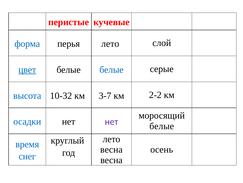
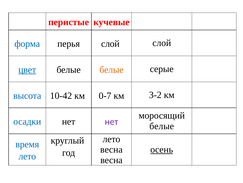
перья лето: лето -> слой
белые at (111, 69) colour: blue -> orange
10-32: 10-32 -> 10-42
3-7: 3-7 -> 0-7
2-2: 2-2 -> 3-2
осень underline: none -> present
снег at (27, 156): снег -> лето
